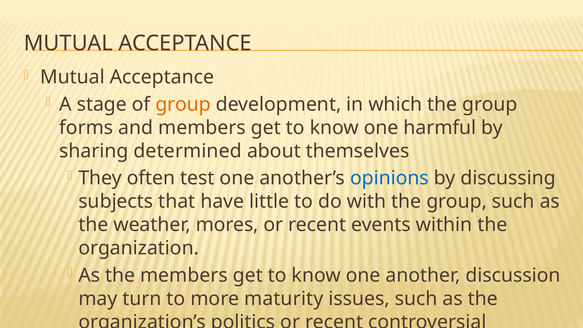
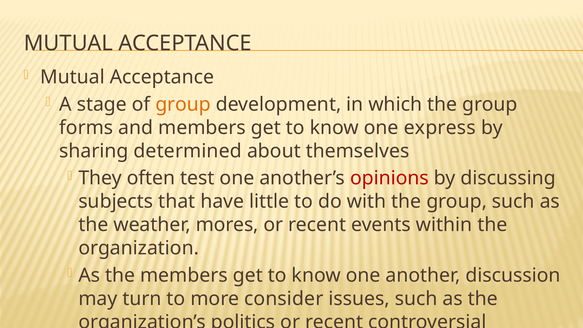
harmful: harmful -> express
opinions colour: blue -> red
maturity: maturity -> consider
